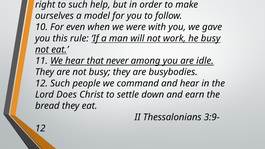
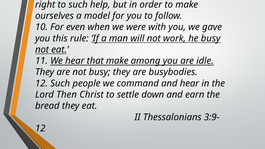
that never: never -> make
Does: Does -> Then
